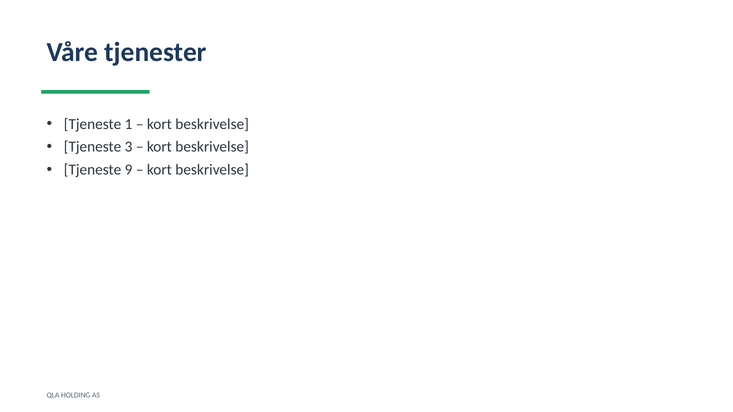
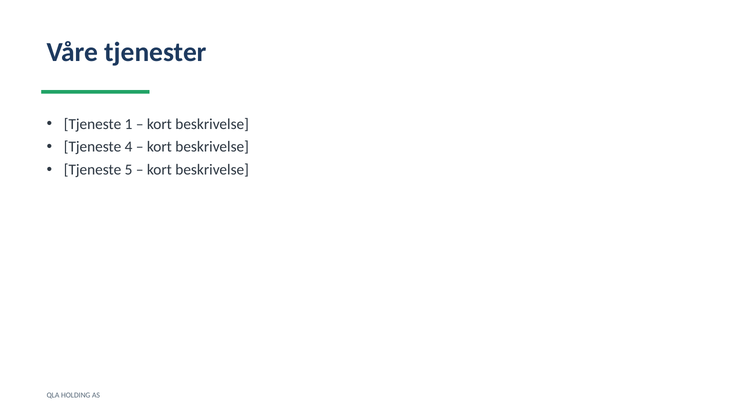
3: 3 -> 4
9: 9 -> 5
